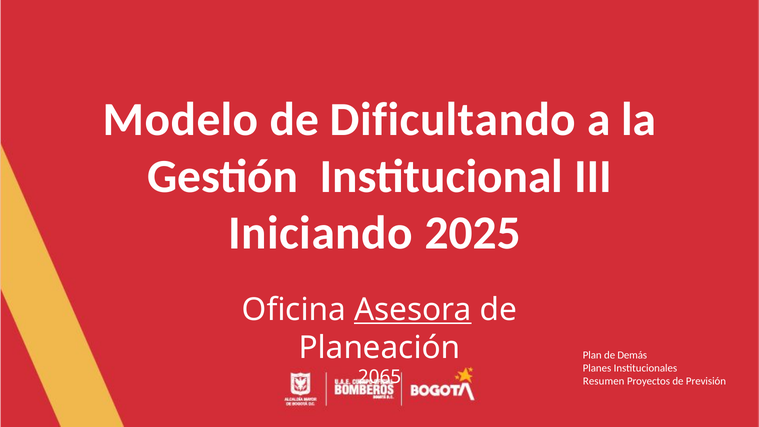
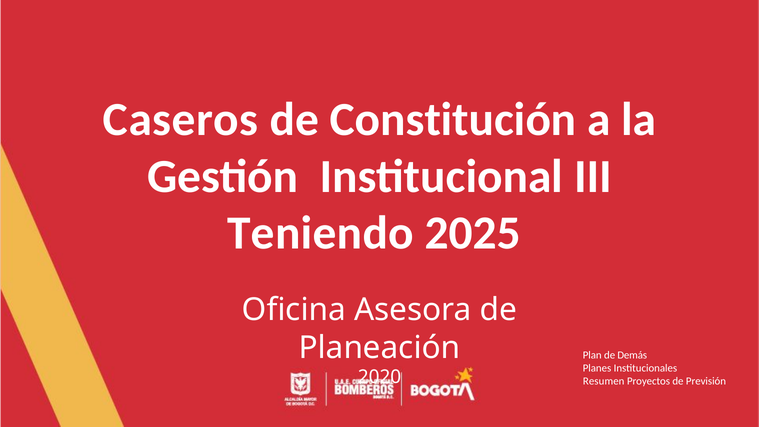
Modelo: Modelo -> Caseros
Dificultando: Dificultando -> Constitución
Iniciando: Iniciando -> Teniendo
Asesora underline: present -> none
2065: 2065 -> 2020
